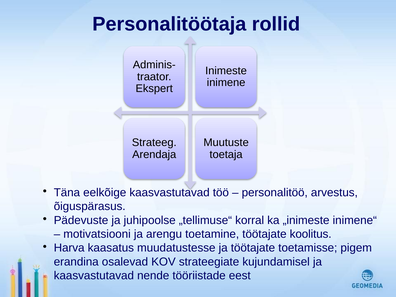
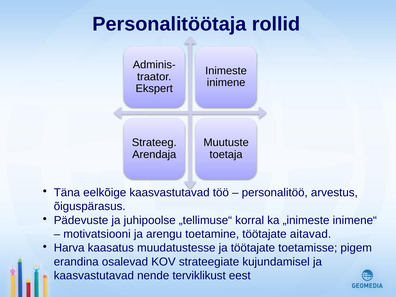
koolitus: koolitus -> aitavad
tööriistade: tööriistade -> terviklikust
